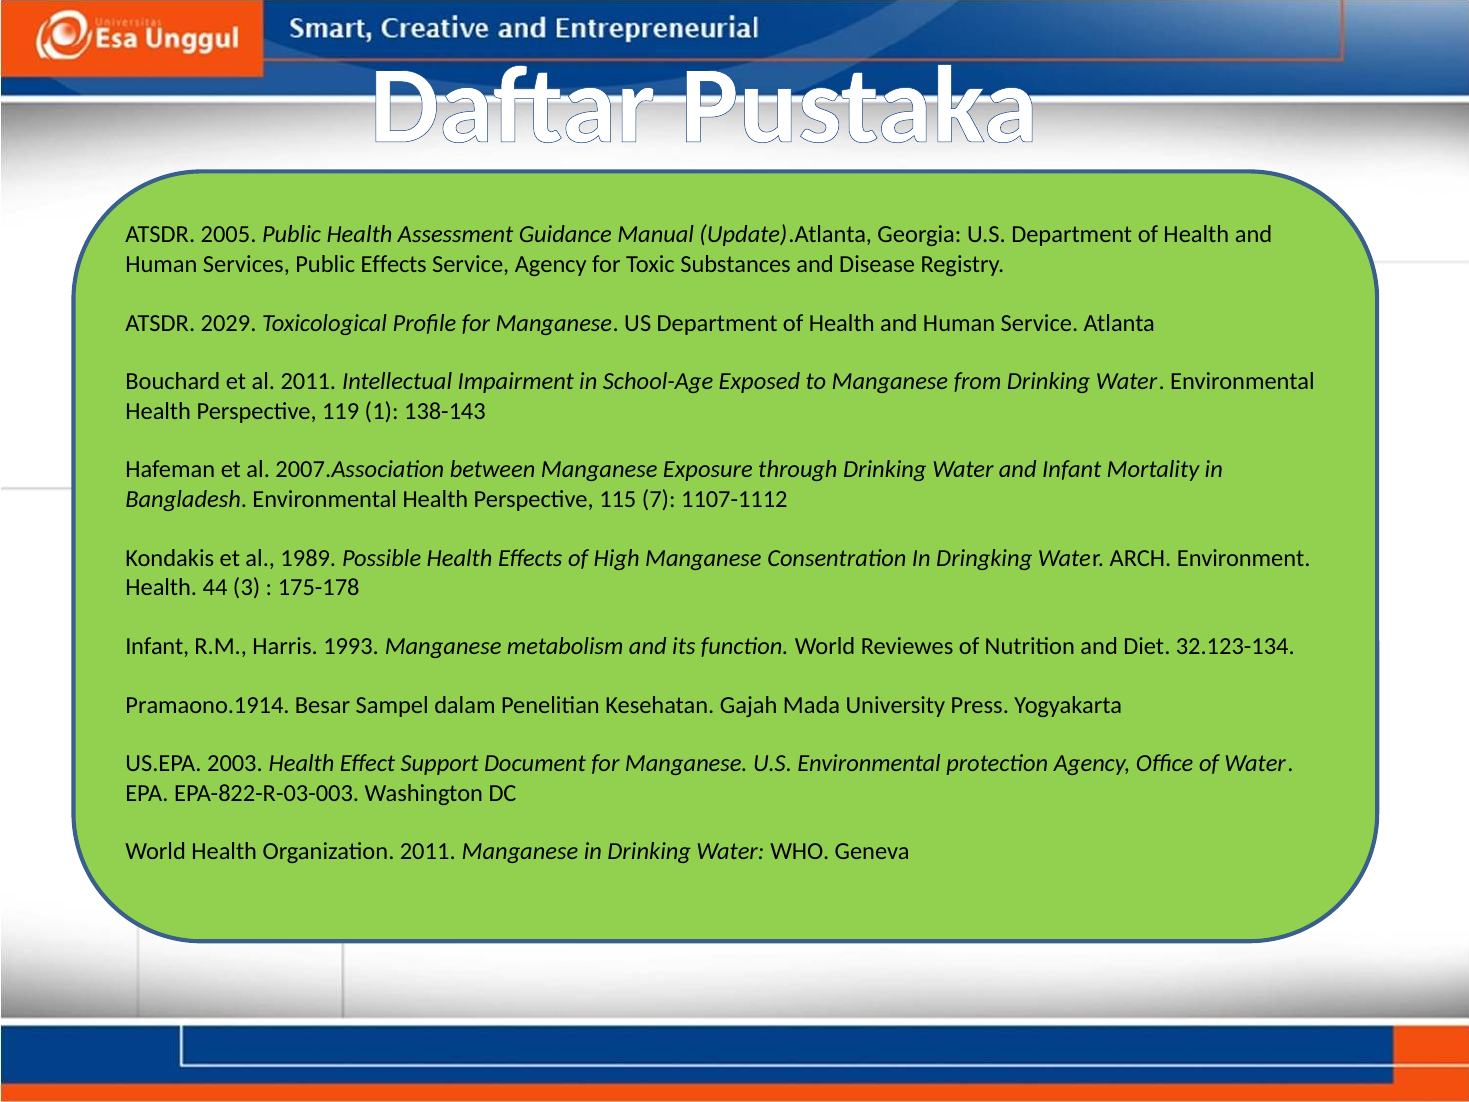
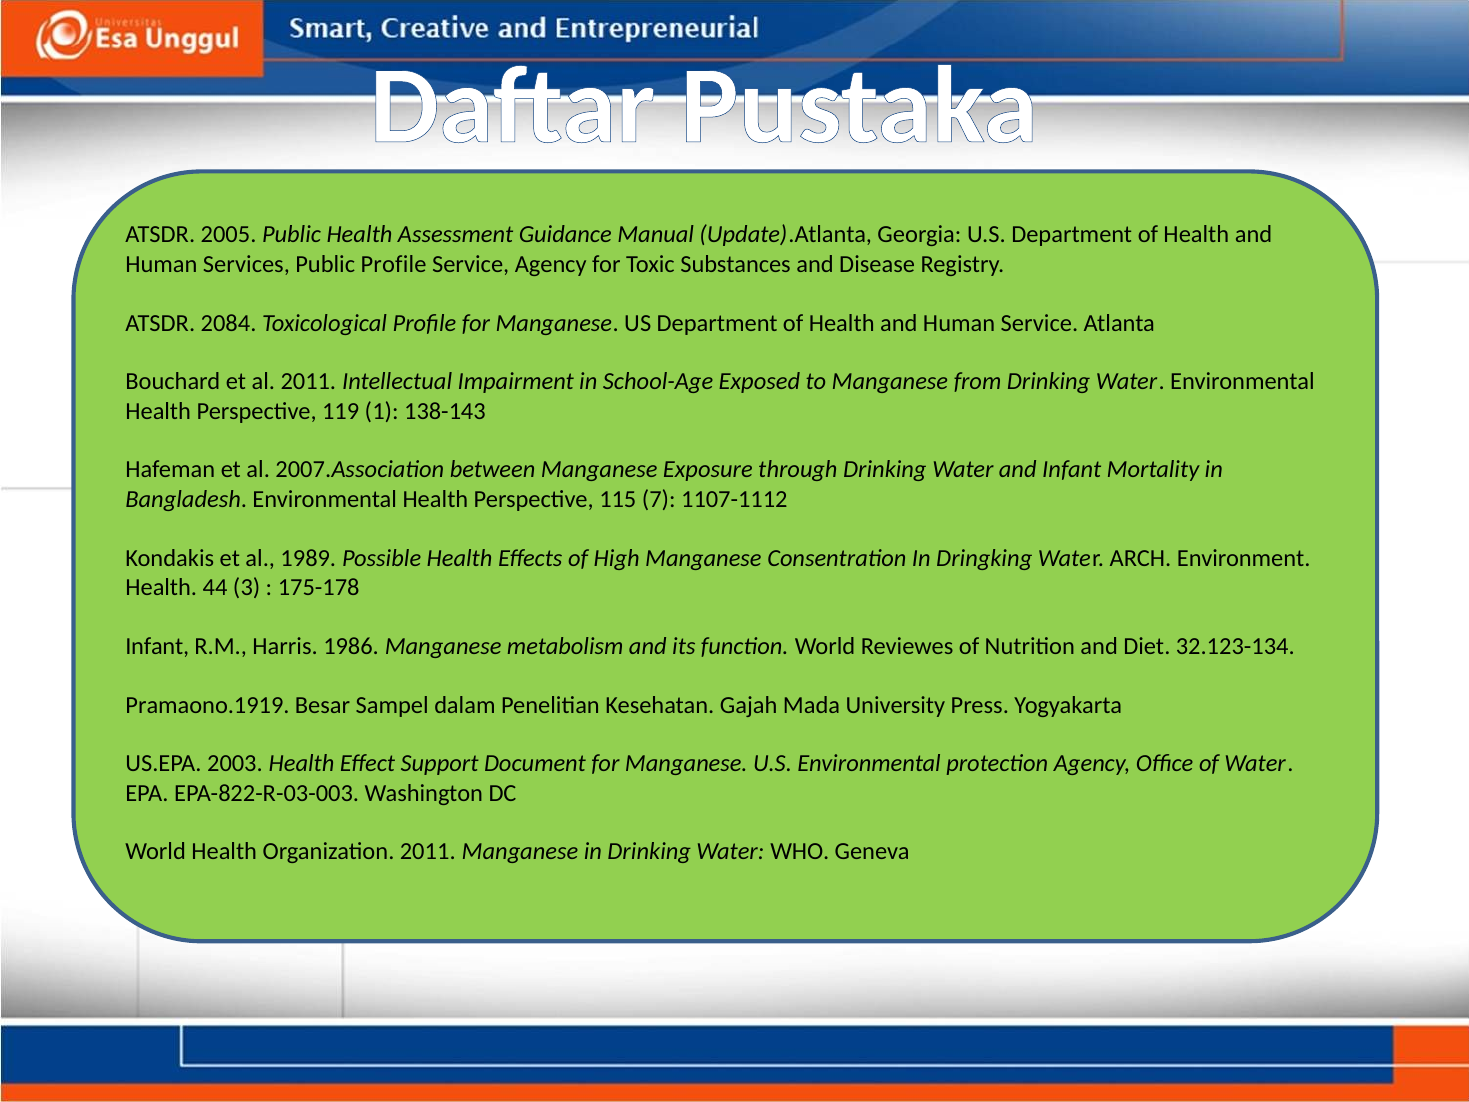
Public Effects: Effects -> Profile
2029: 2029 -> 2084
1993: 1993 -> 1986
Pramaono.1914: Pramaono.1914 -> Pramaono.1919
